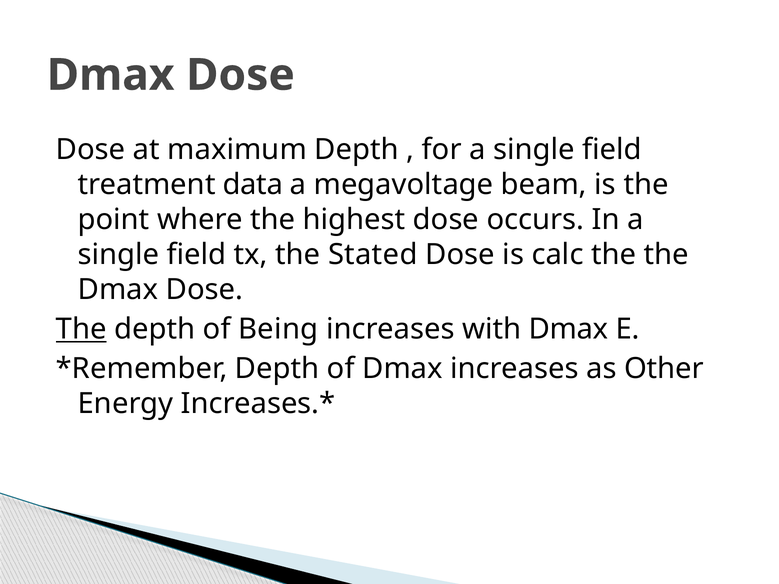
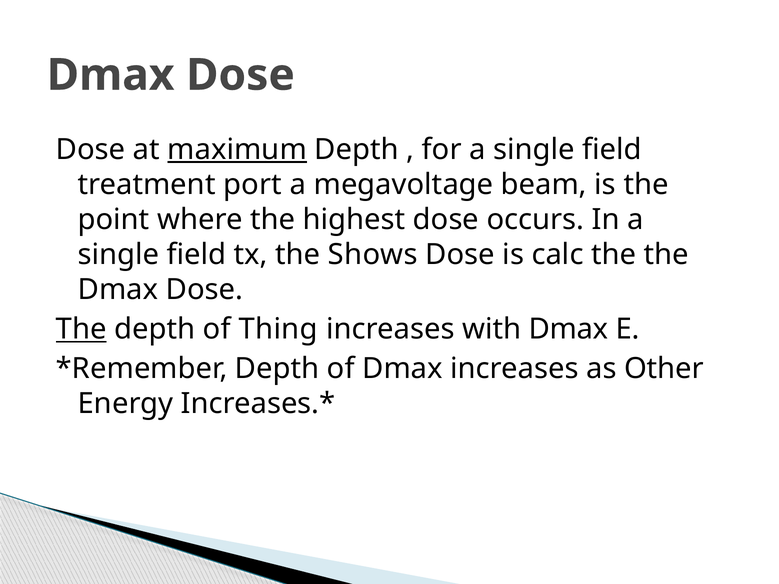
maximum underline: none -> present
data: data -> port
Stated: Stated -> Shows
Being: Being -> Thing
